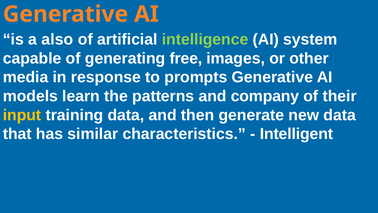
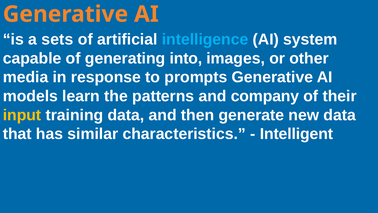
also: also -> sets
intelligence colour: light green -> light blue
free: free -> into
